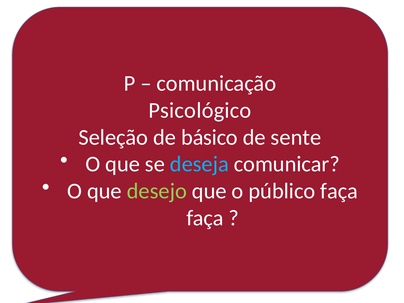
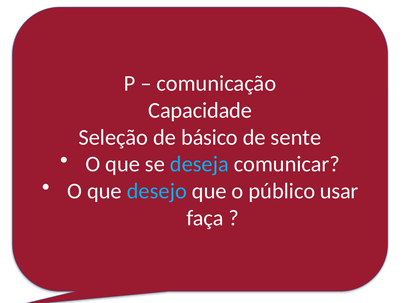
Psicológico: Psicológico -> Capacidade
desejo colour: light green -> light blue
público faça: faça -> usar
